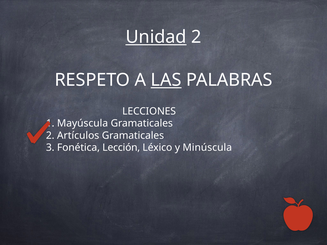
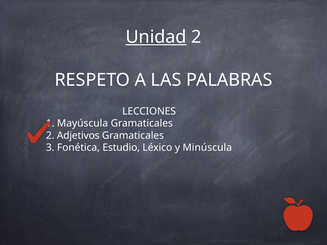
LAS underline: present -> none
Artículos: Artículos -> Adjetivos
Lección: Lección -> Estudio
